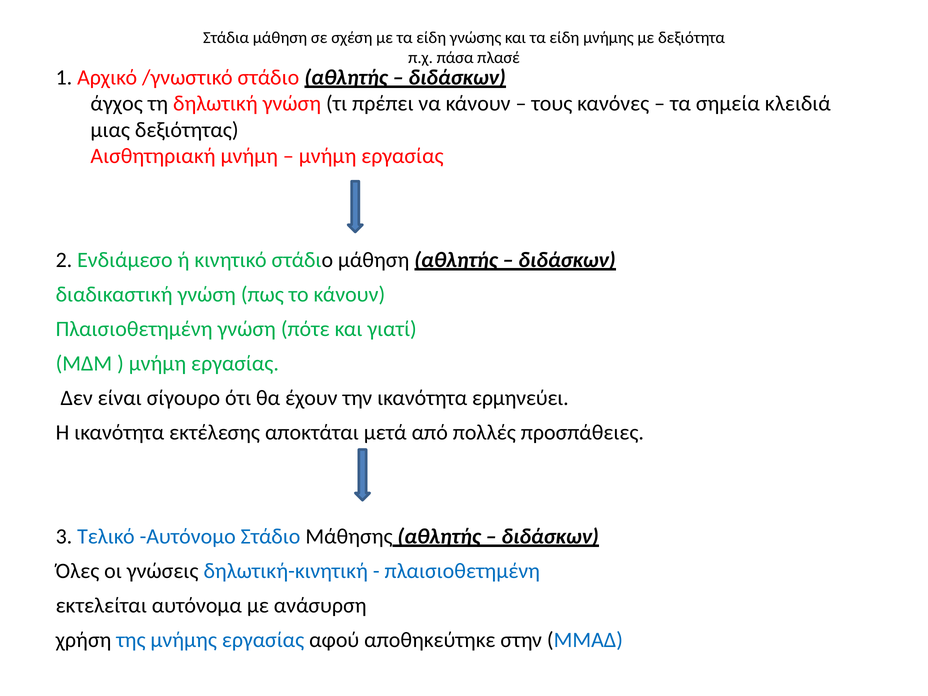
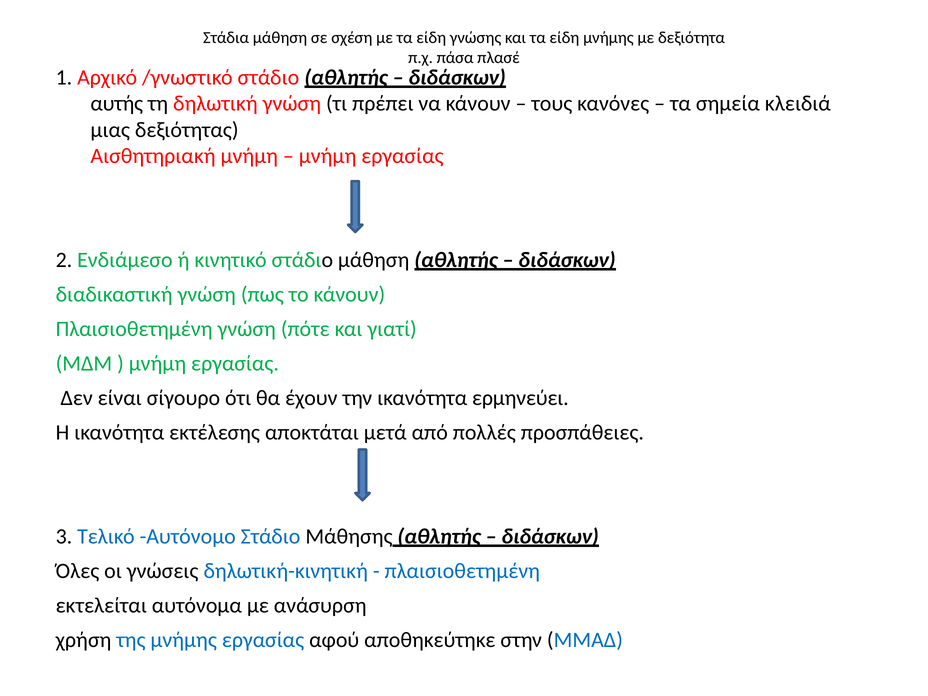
άγχος: άγχος -> αυτής
